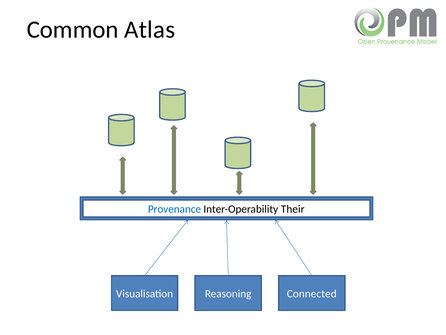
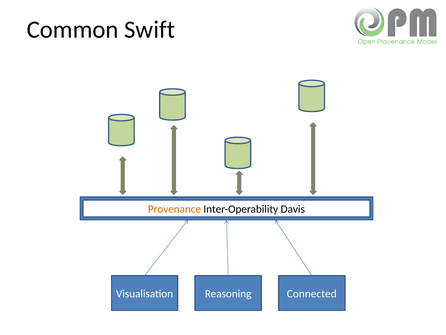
Atlas: Atlas -> Swift
Provenance colour: blue -> orange
Their: Their -> Davis
